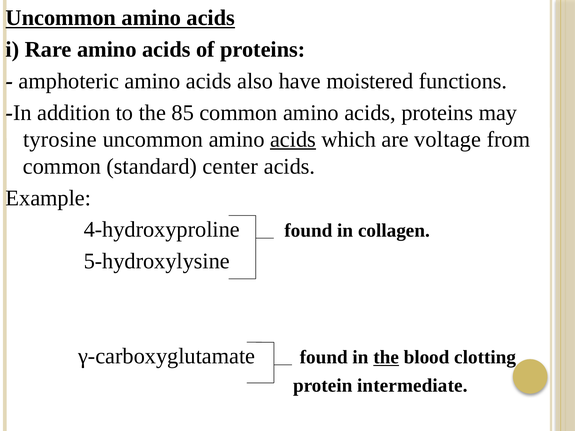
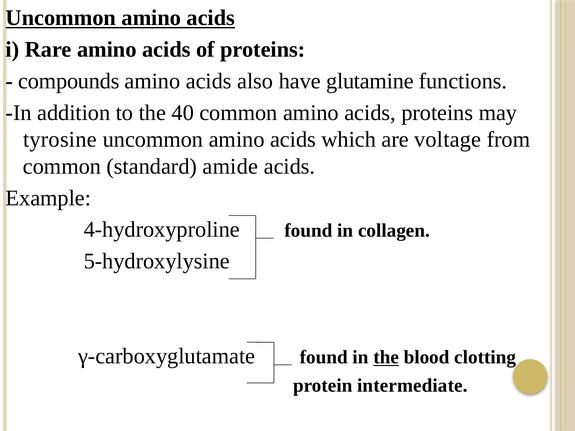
amphoteric: amphoteric -> compounds
moistered: moistered -> glutamine
85: 85 -> 40
acids at (293, 140) underline: present -> none
center: center -> amide
